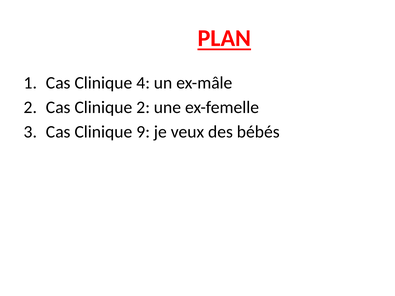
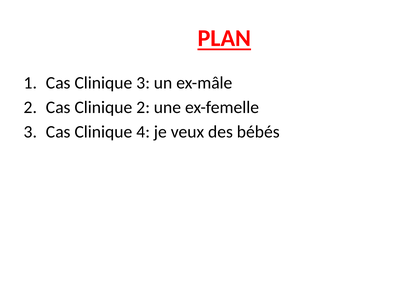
Clinique 4: 4 -> 3
9: 9 -> 4
